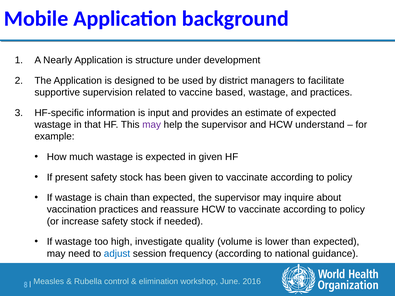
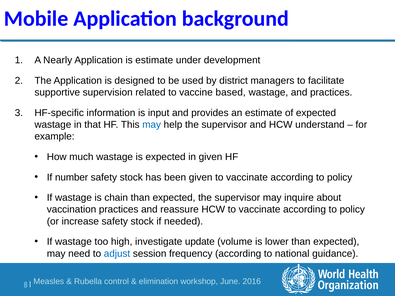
is structure: structure -> estimate
may at (152, 125) colour: purple -> blue
present: present -> number
quality: quality -> update
